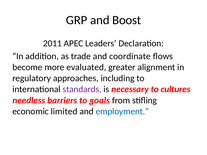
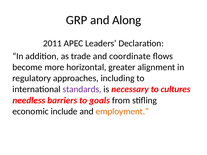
Boost: Boost -> Along
evaluated: evaluated -> horizontal
limited: limited -> include
employment colour: blue -> orange
